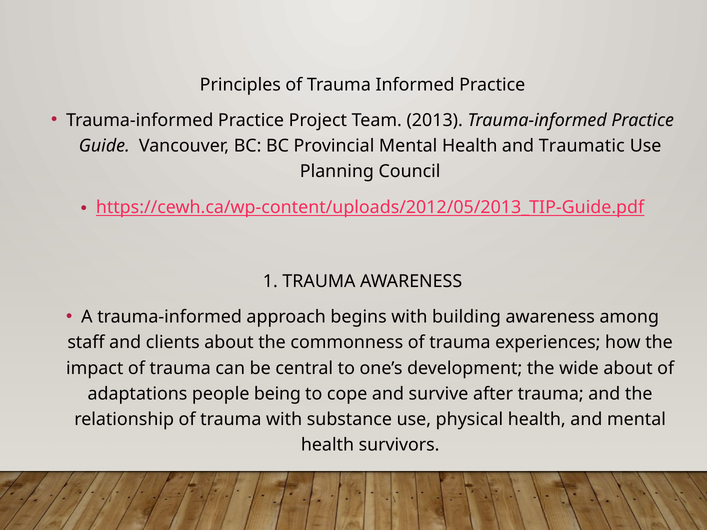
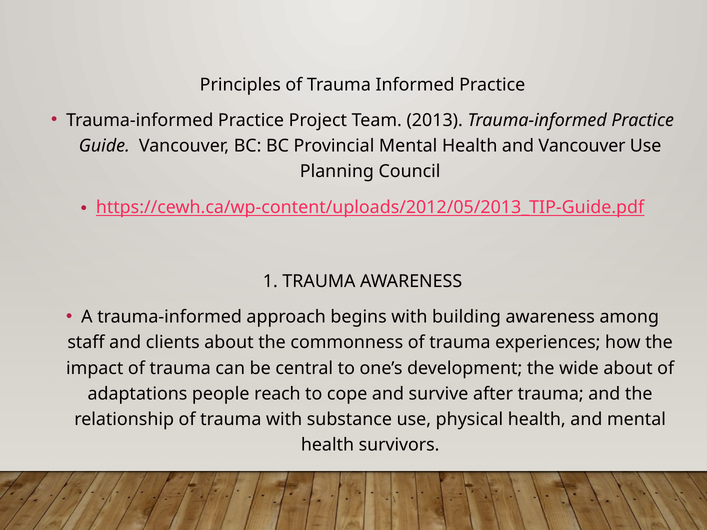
and Traumatic: Traumatic -> Vancouver
being: being -> reach
